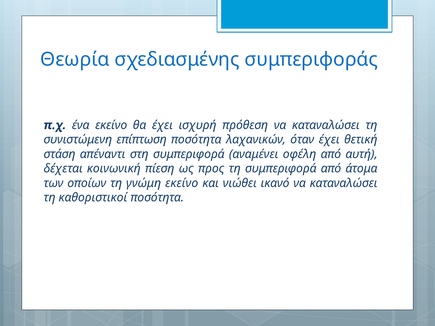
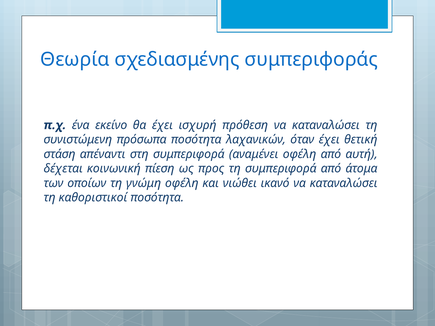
επίπτωση: επίπτωση -> πρόσωπα
γνώμη εκείνο: εκείνο -> οφέλη
